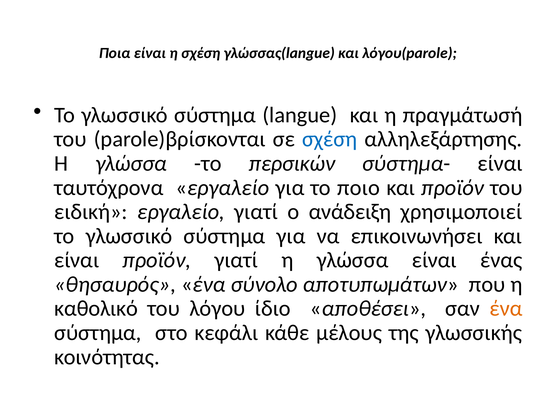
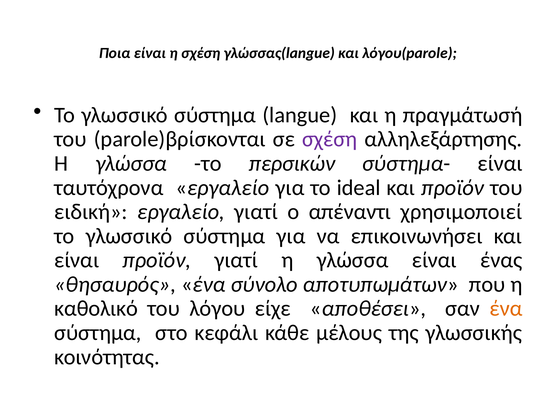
σχέση at (330, 139) colour: blue -> purple
ποιο: ποιο -> ideal
ανάδειξη: ανάδειξη -> απέναντι
ίδιο: ίδιο -> είχε
